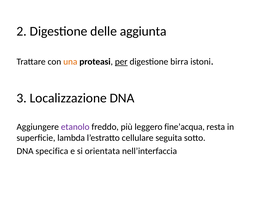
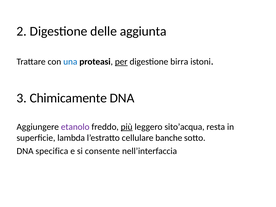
una colour: orange -> blue
Localizzazione: Localizzazione -> Chimicamente
più underline: none -> present
fine’acqua: fine’acqua -> sito’acqua
seguita: seguita -> banche
orientata: orientata -> consente
